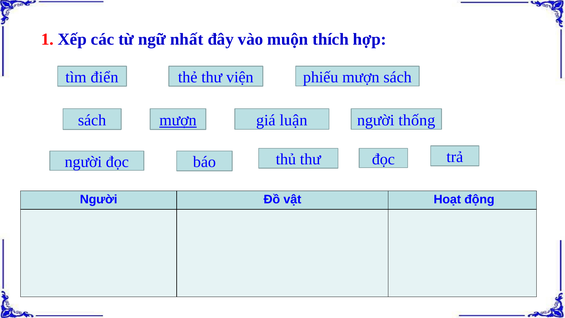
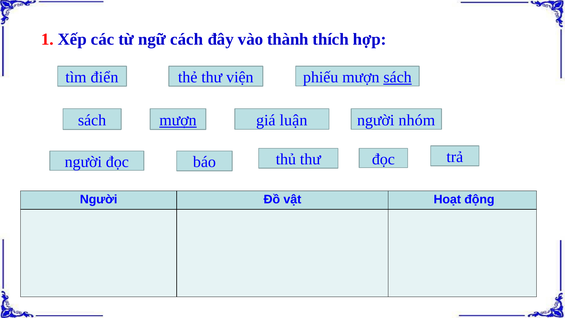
nhất: nhất -> cách
muộn: muộn -> thành
sách at (398, 77) underline: none -> present
thống: thống -> nhóm
